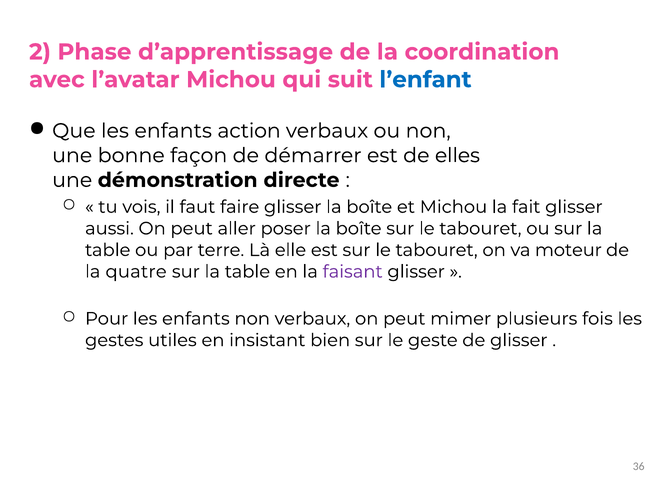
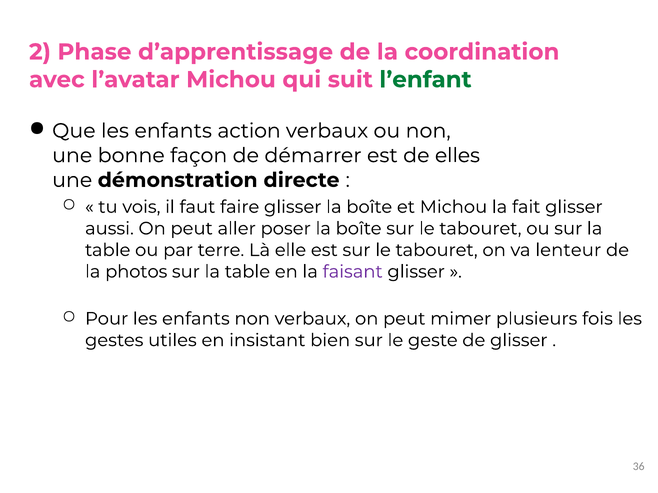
l’enfant colour: blue -> green
moteur: moteur -> lenteur
quatre: quatre -> photos
